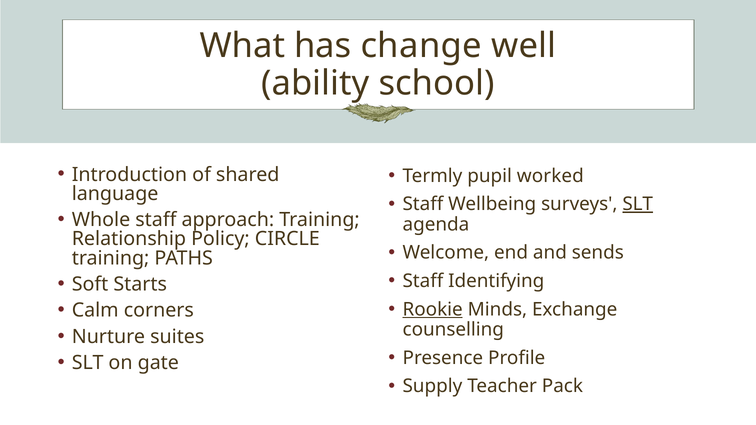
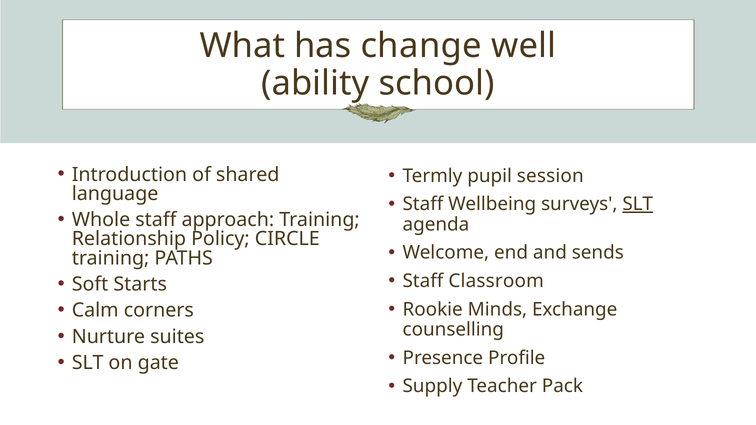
worked: worked -> session
Identifying: Identifying -> Classroom
Rookie underline: present -> none
